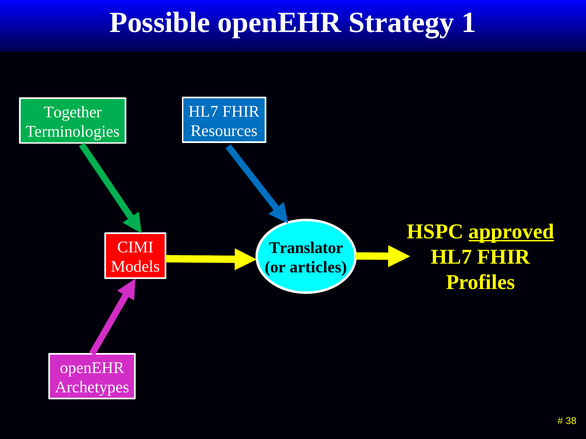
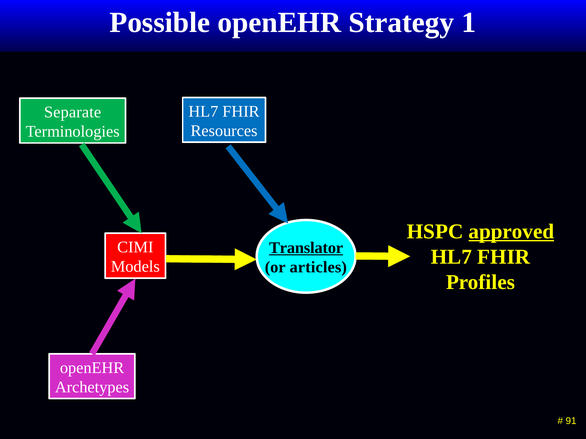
Together: Together -> Separate
Translator underline: none -> present
38: 38 -> 91
